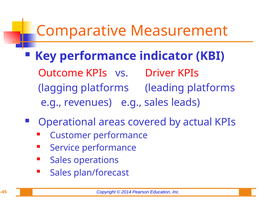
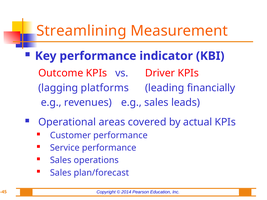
Comparative: Comparative -> Streamlining
leading platforms: platforms -> financially
